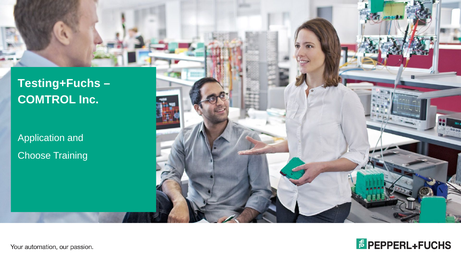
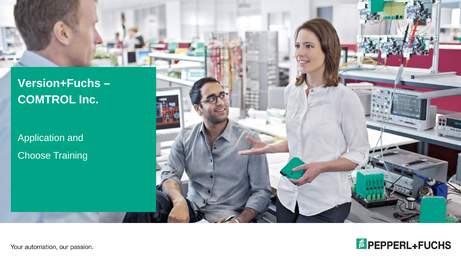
Testing+Fuchs: Testing+Fuchs -> Version+Fuchs
